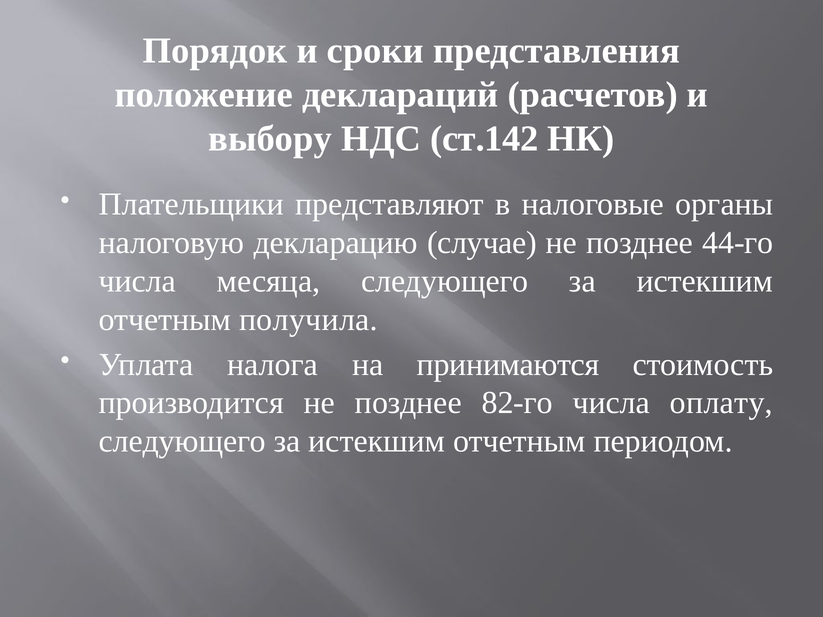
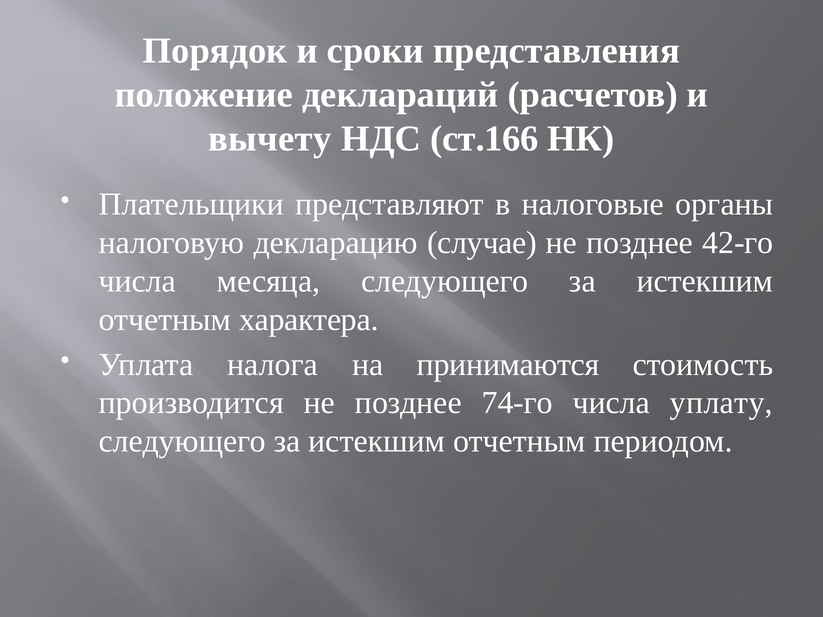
выбору: выбору -> вычету
ст.142: ст.142 -> ст.166
44-го: 44-го -> 42-го
получила: получила -> характера
82-го: 82-го -> 74-го
оплату: оплату -> уплату
